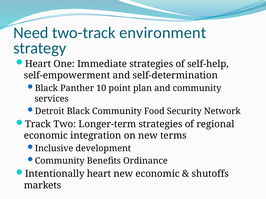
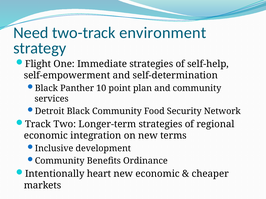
Heart at (38, 64): Heart -> Flight
shutoffs: shutoffs -> cheaper
